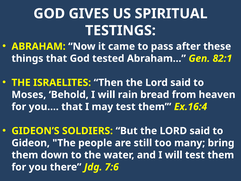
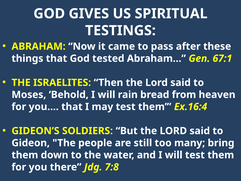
82:1: 82:1 -> 67:1
7:6: 7:6 -> 7:8
